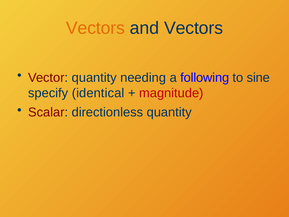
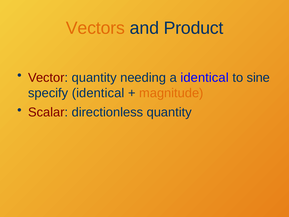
and Vectors: Vectors -> Product
a following: following -> identical
magnitude colour: red -> orange
